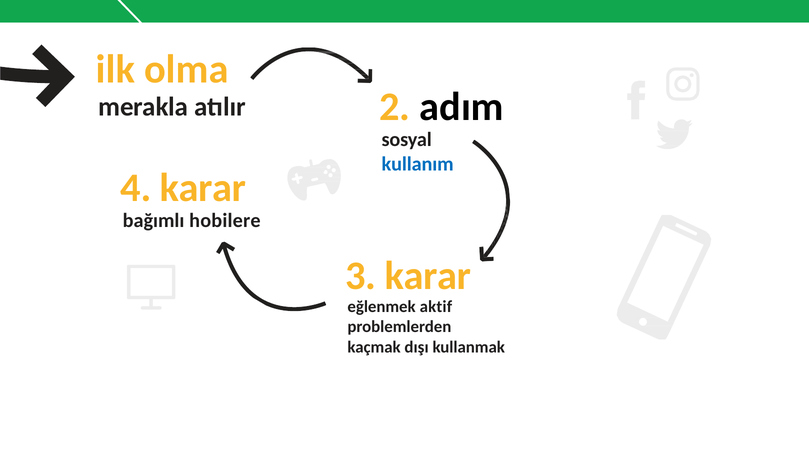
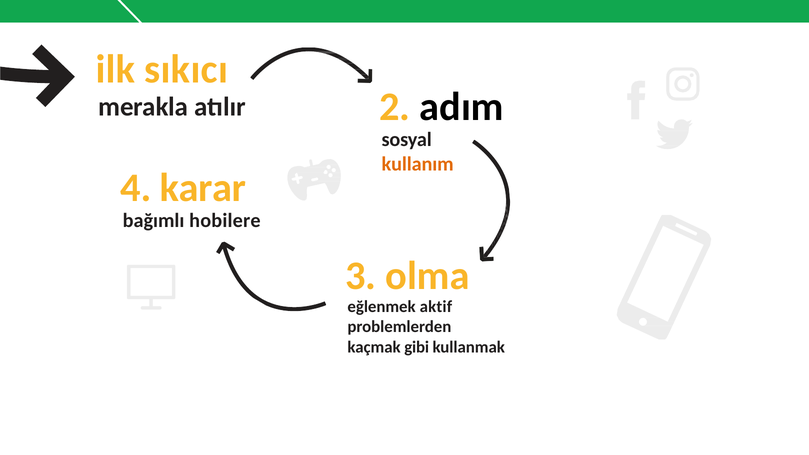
olma: olma -> sıkıcı
kullanım colour: blue -> orange
3 karar: karar -> olma
dışı: dışı -> gibi
